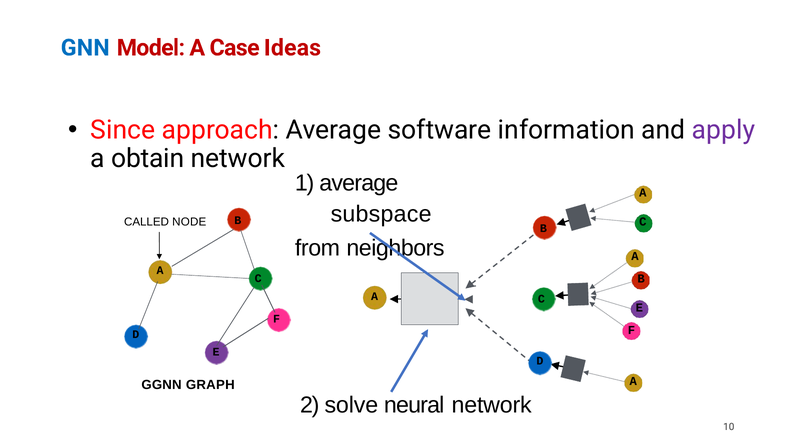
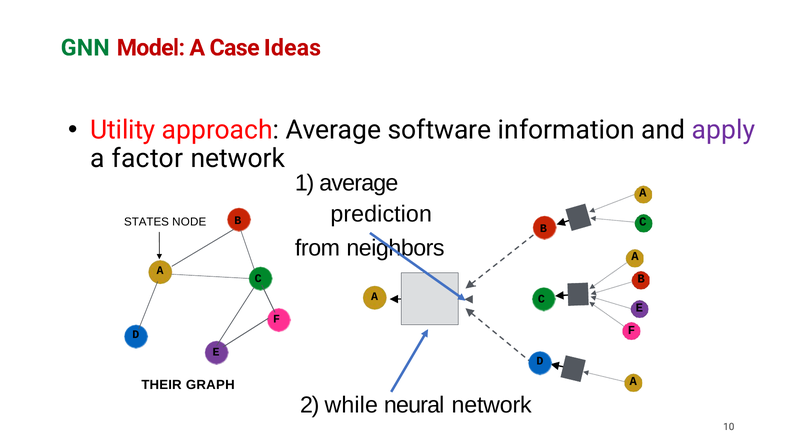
GNN colour: blue -> green
Since: Since -> Utility
obtain: obtain -> factor
subspace: subspace -> prediction
CALLED: CALLED -> STATES
GGNN: GGNN -> THEIR
solve: solve -> while
